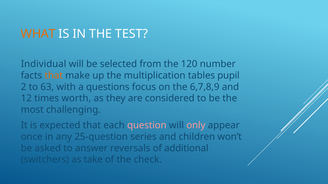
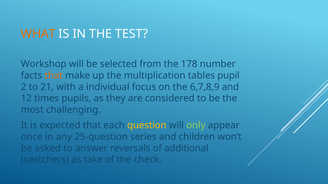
Individual: Individual -> Workshop
120: 120 -> 178
63: 63 -> 21
questions: questions -> individual
worth: worth -> pupils
question colour: pink -> yellow
only colour: pink -> light green
